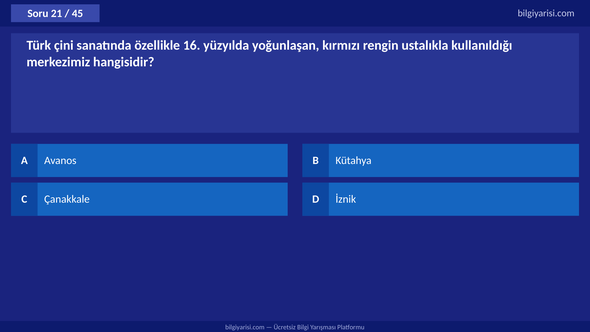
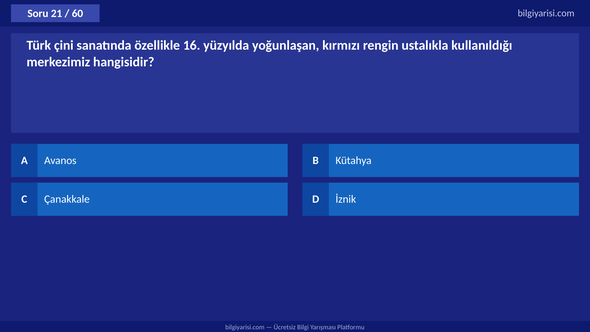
45: 45 -> 60
